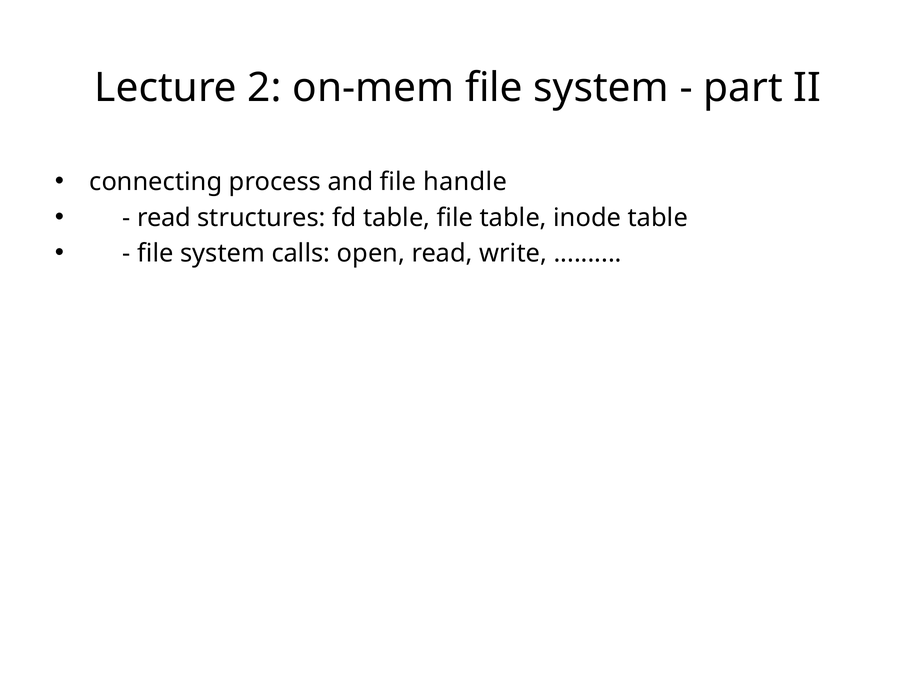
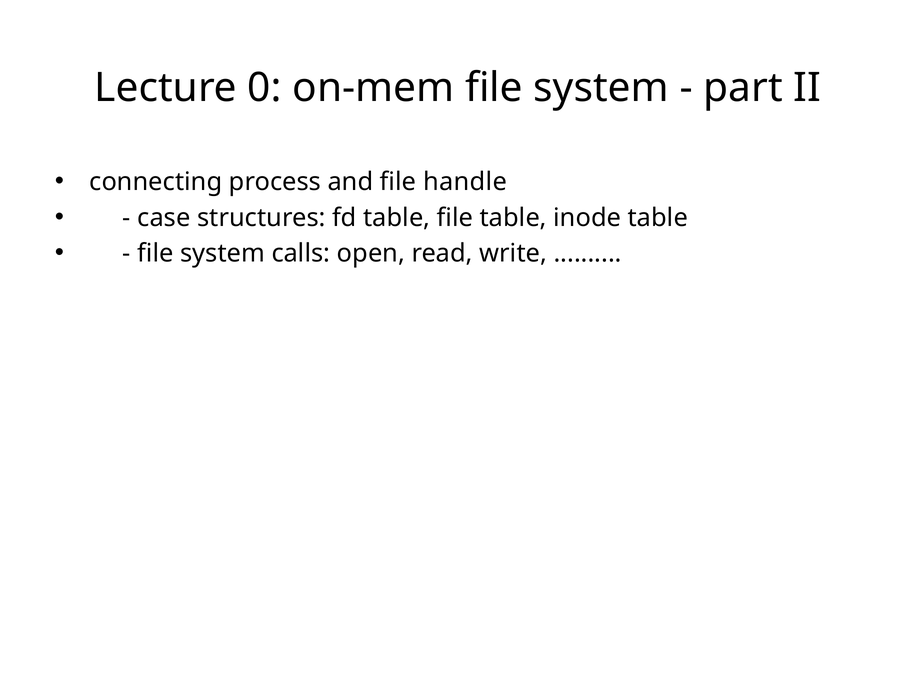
2: 2 -> 0
read at (164, 218): read -> case
